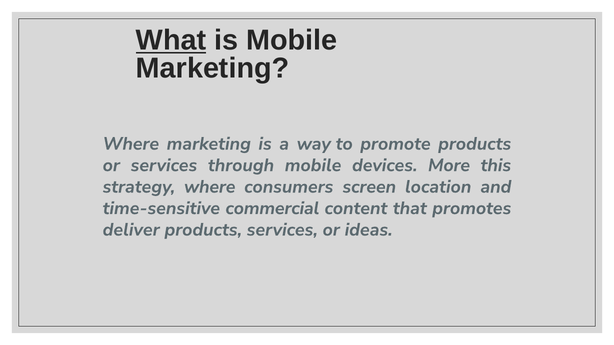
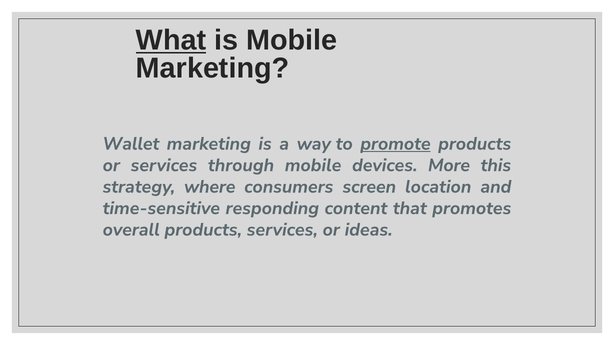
Where at (131, 144): Where -> Wallet
promote underline: none -> present
commercial: commercial -> responding
deliver: deliver -> overall
